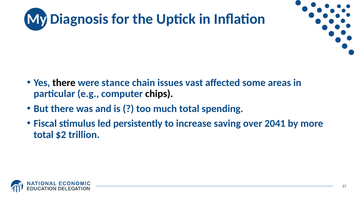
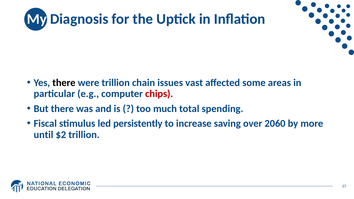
were stance: stance -> trillion
chips colour: black -> red
2041: 2041 -> 2060
total at (44, 135): total -> until
